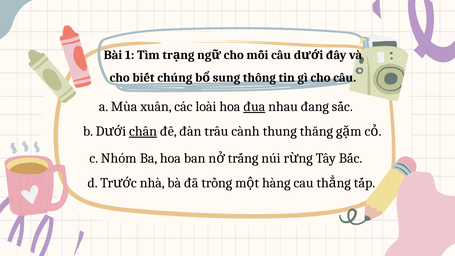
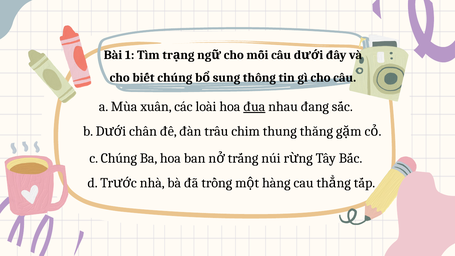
chân underline: present -> none
cành: cành -> chim
c Nhóm: Nhóm -> Chúng
